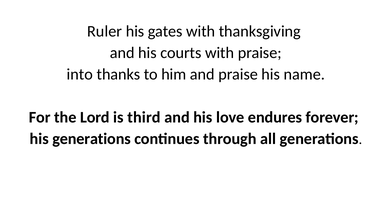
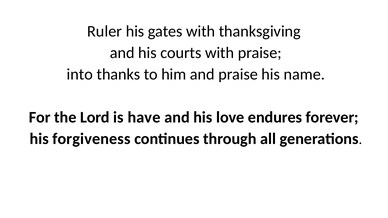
third: third -> have
his generations: generations -> forgiveness
